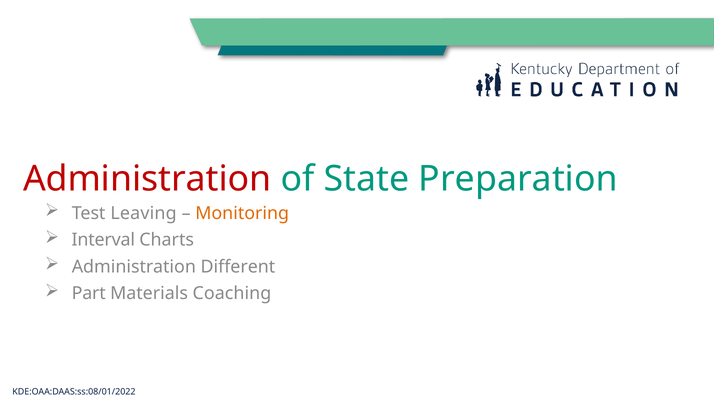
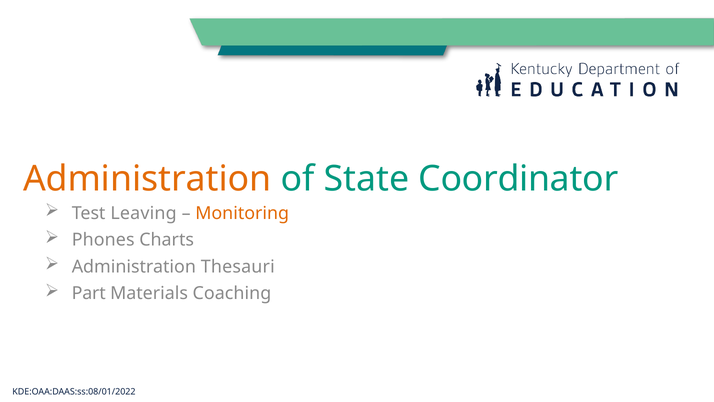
Administration at (147, 179) colour: red -> orange
Preparation: Preparation -> Coordinator
Interval: Interval -> Phones
Different: Different -> Thesauri
